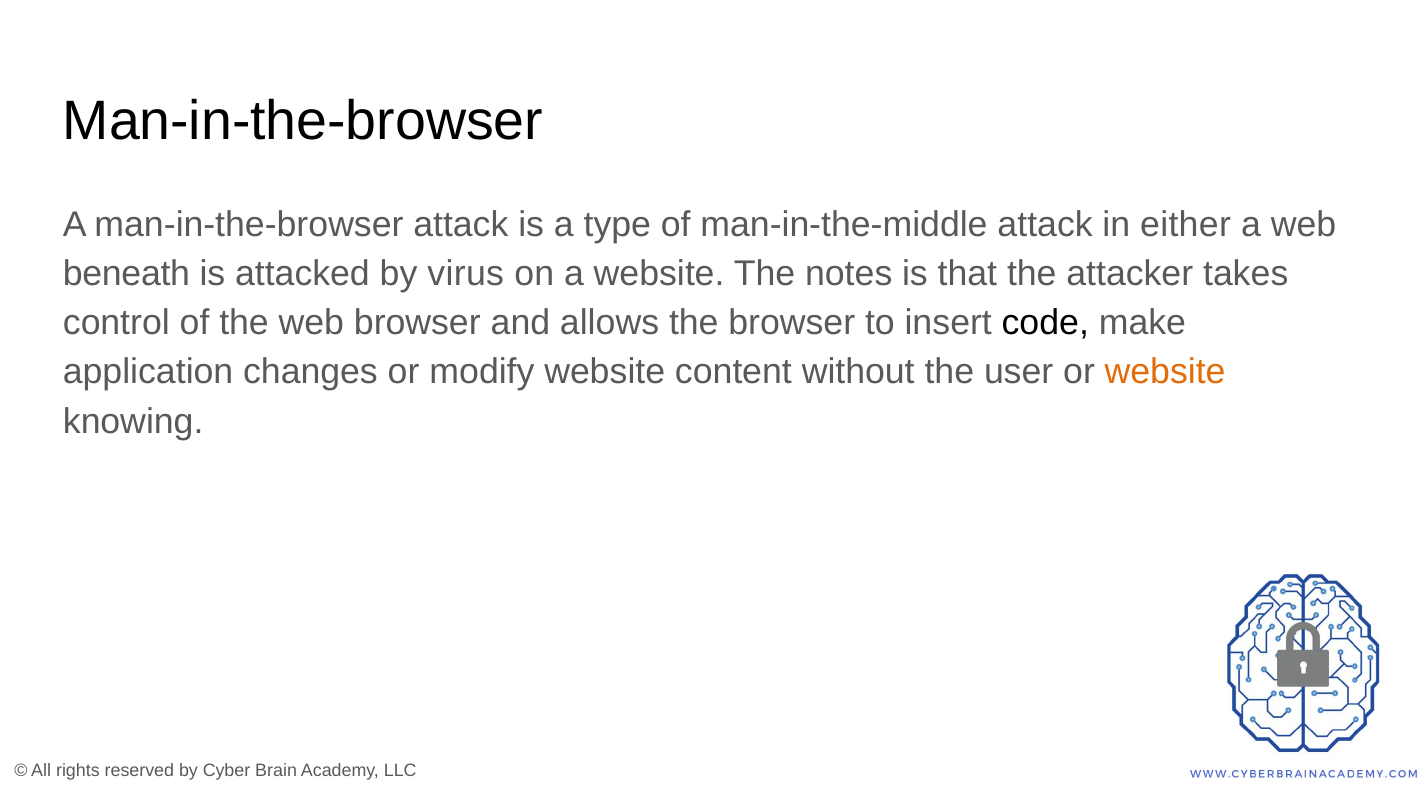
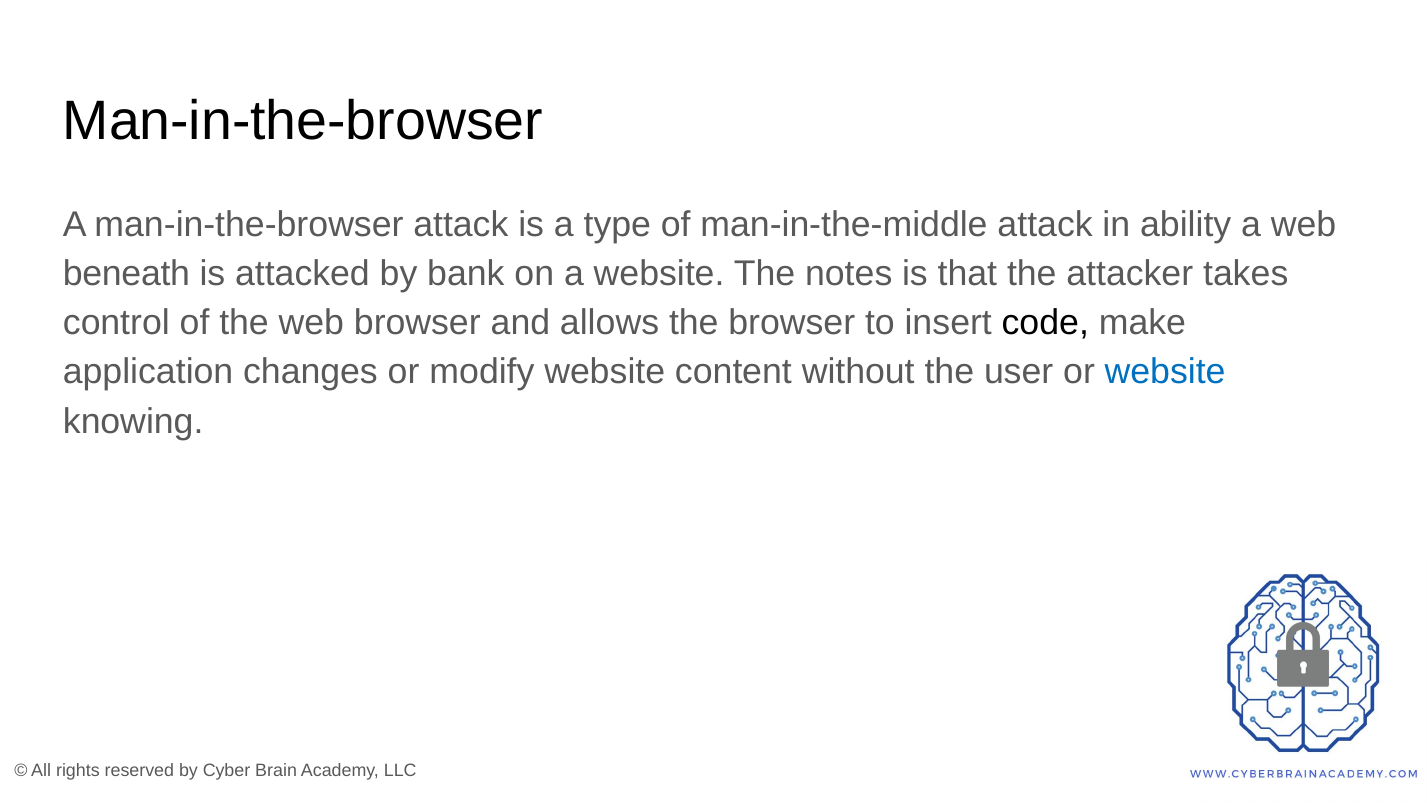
either: either -> ability
virus: virus -> bank
website at (1165, 372) colour: orange -> blue
